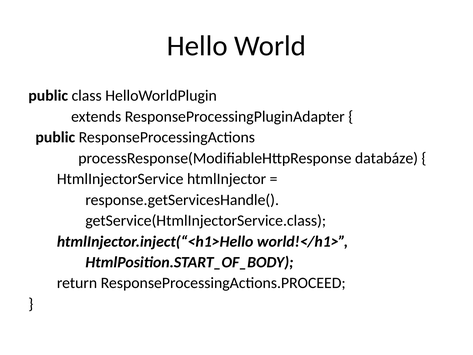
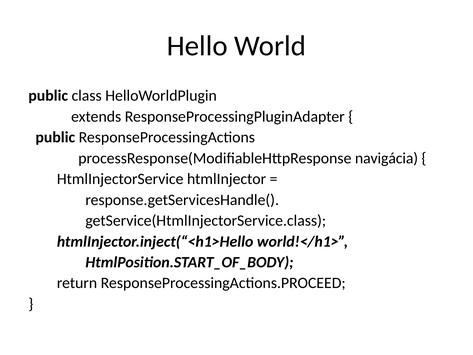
databáze: databáze -> navigácia
